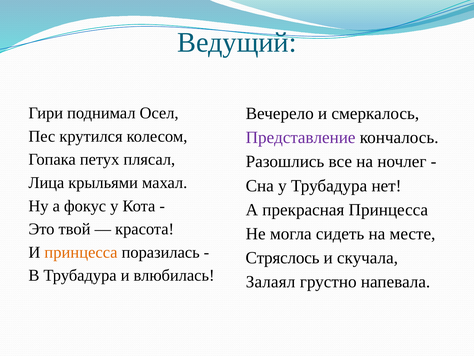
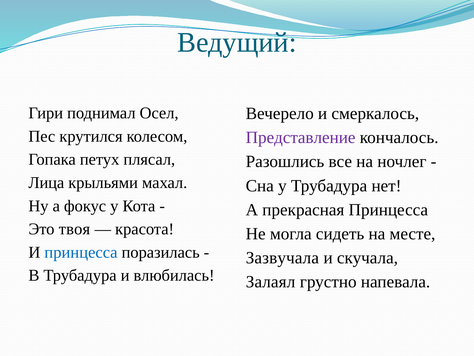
твой: твой -> твоя
принцесса at (81, 252) colour: orange -> blue
Стряслось: Стряслось -> Зазвучала
